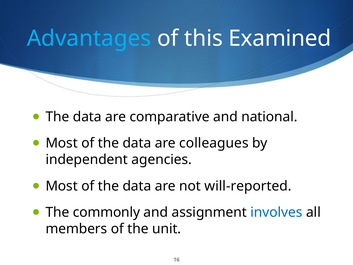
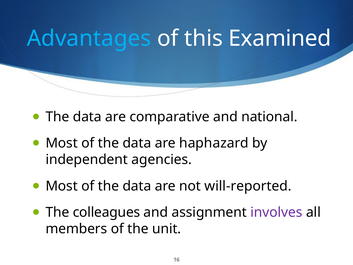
colleagues: colleagues -> haphazard
commonly: commonly -> colleagues
involves colour: blue -> purple
